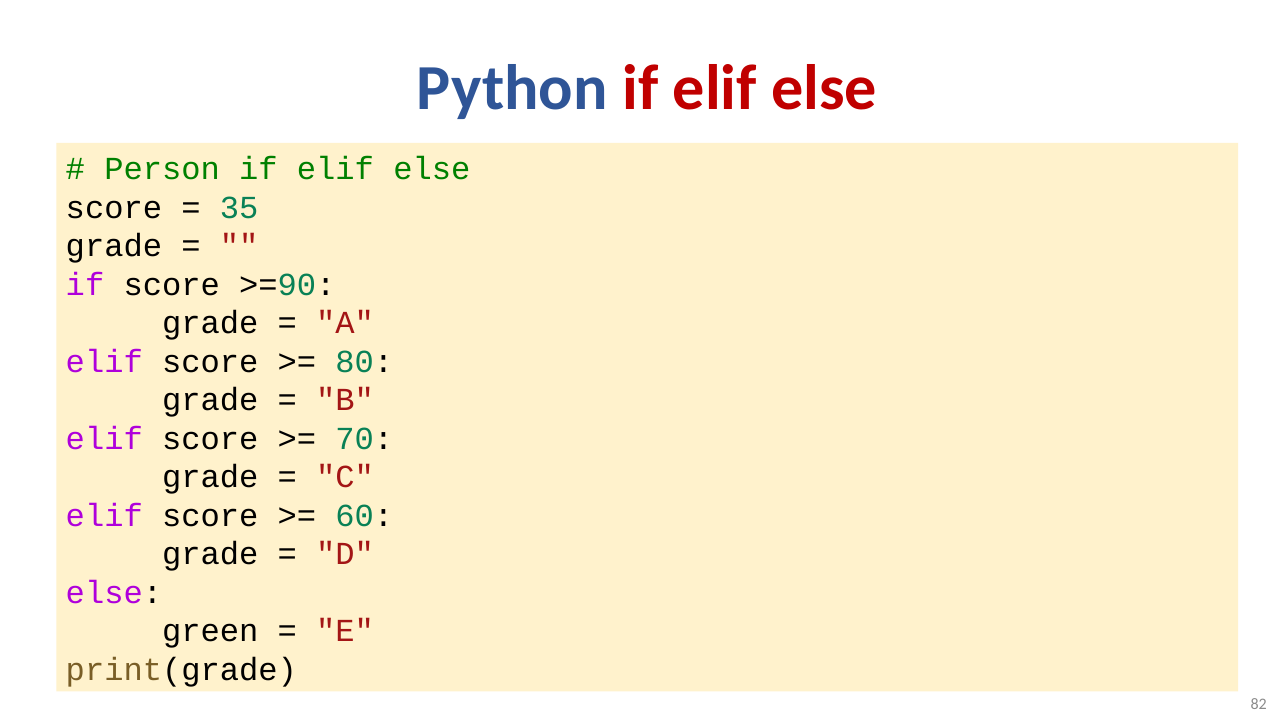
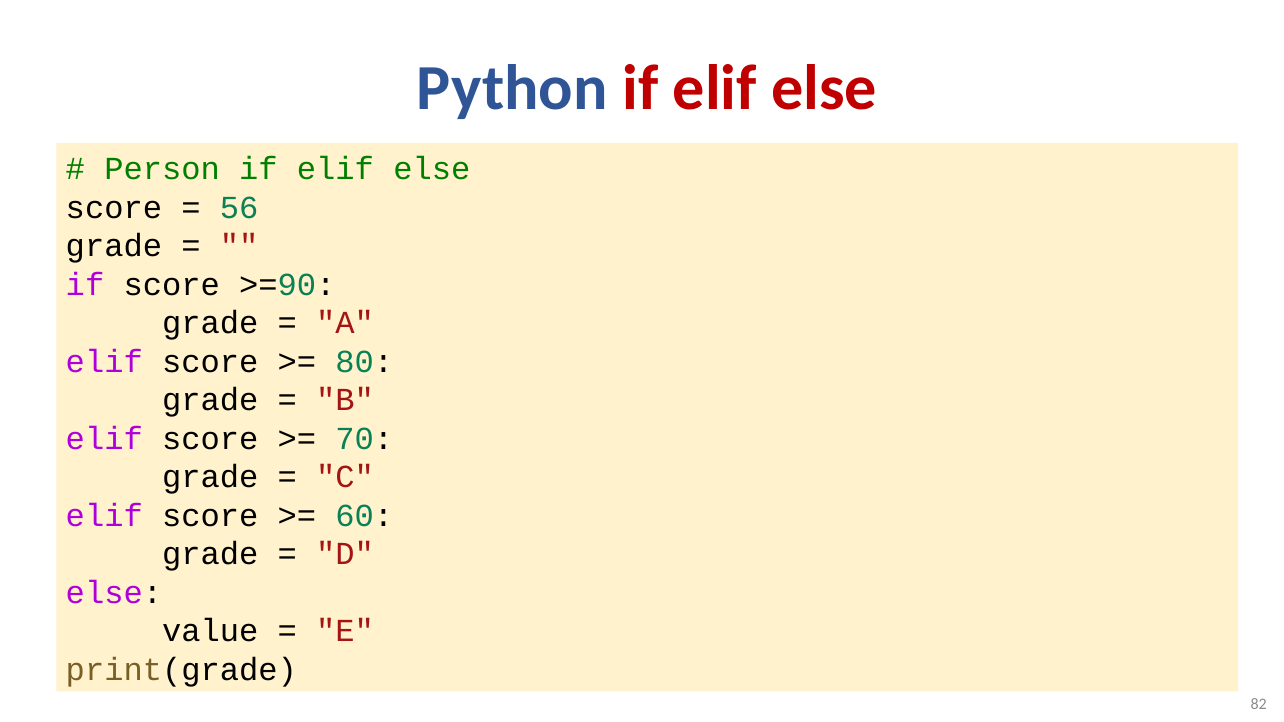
35: 35 -> 56
green: green -> value
